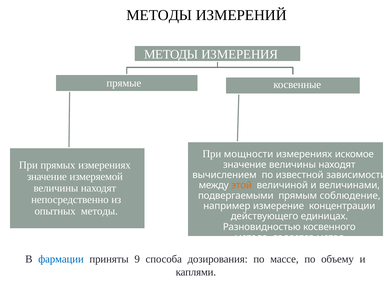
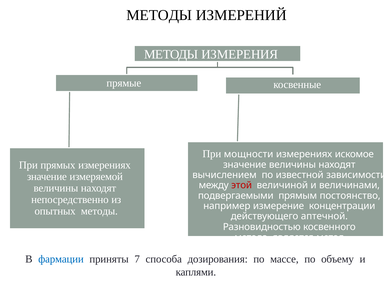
этой colour: orange -> red
соблюдение: соблюдение -> постоянство
единицах: единицах -> аптечной
9: 9 -> 7
